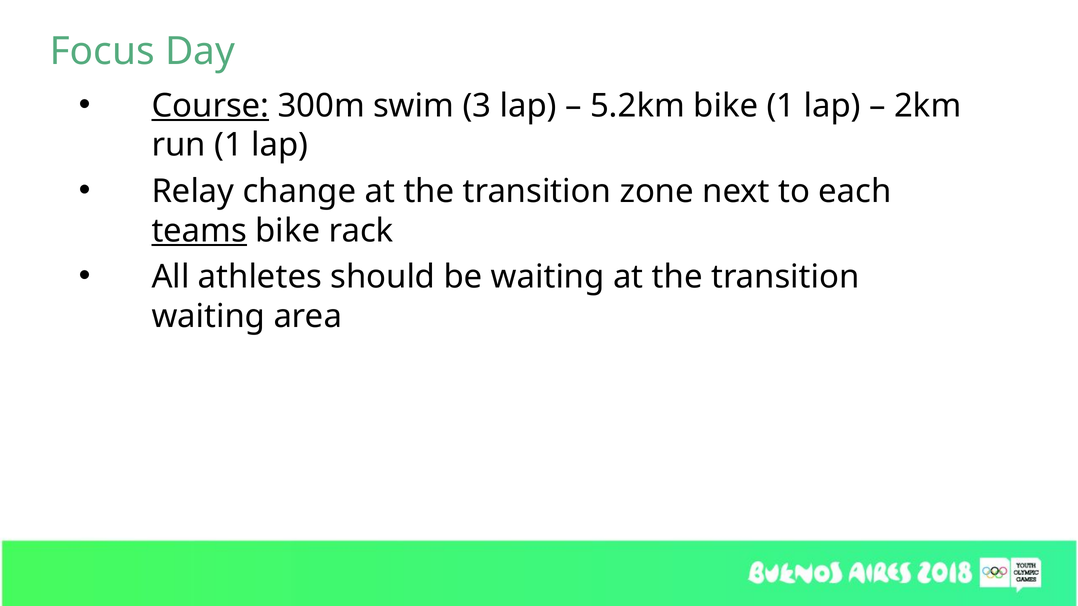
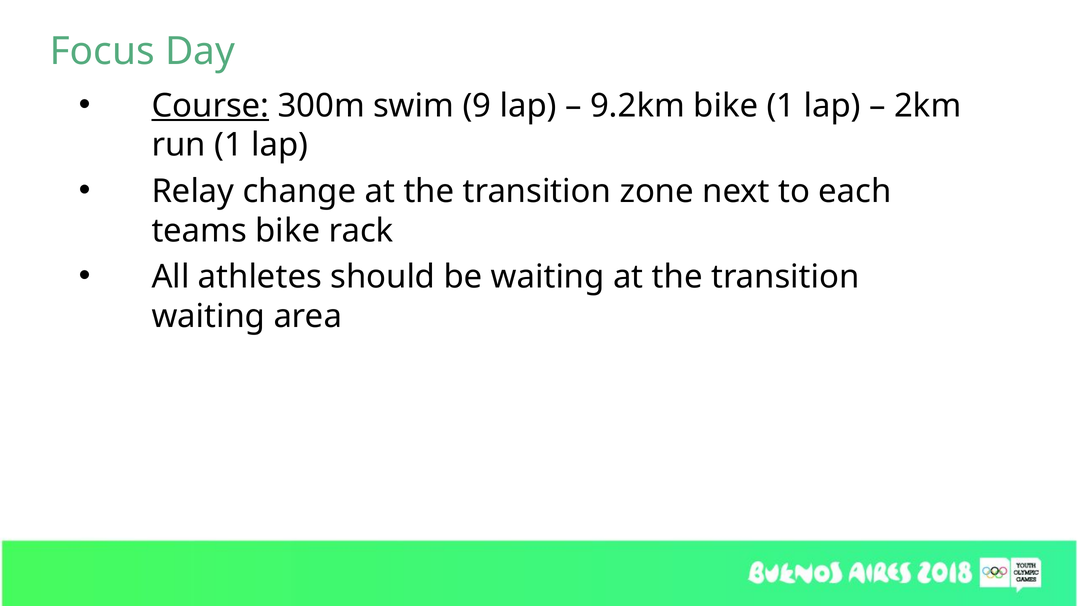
3: 3 -> 9
5.2km: 5.2km -> 9.2km
teams underline: present -> none
